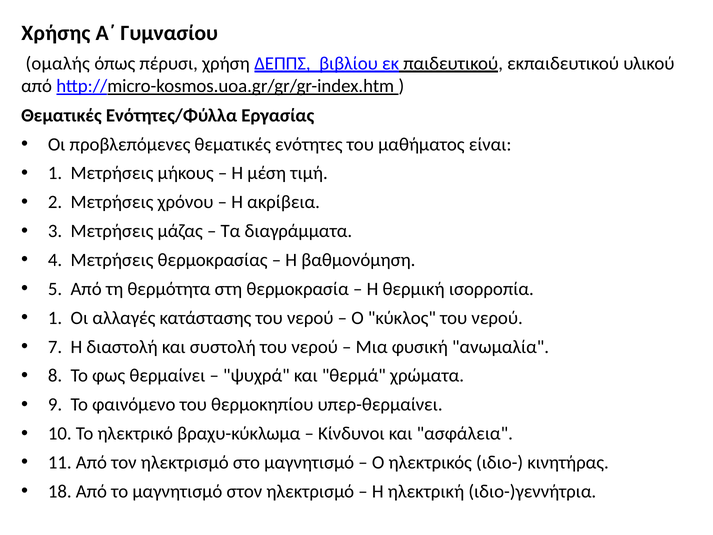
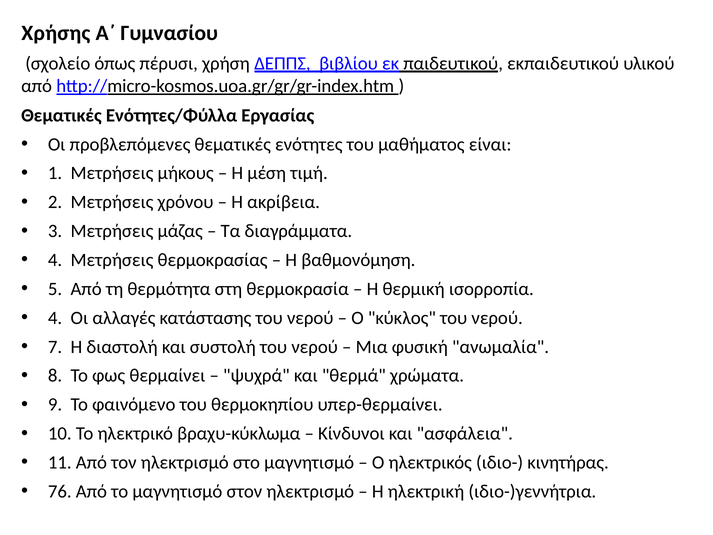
ομαλής: ομαλής -> σχολείο
1 at (55, 318): 1 -> 4
18: 18 -> 76
